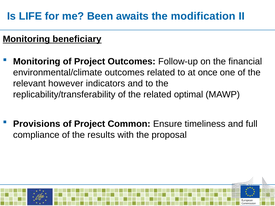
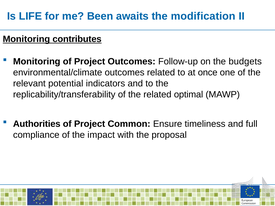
beneficiary: beneficiary -> contributes
financial: financial -> budgets
however: however -> potential
Provisions: Provisions -> Authorities
results: results -> impact
